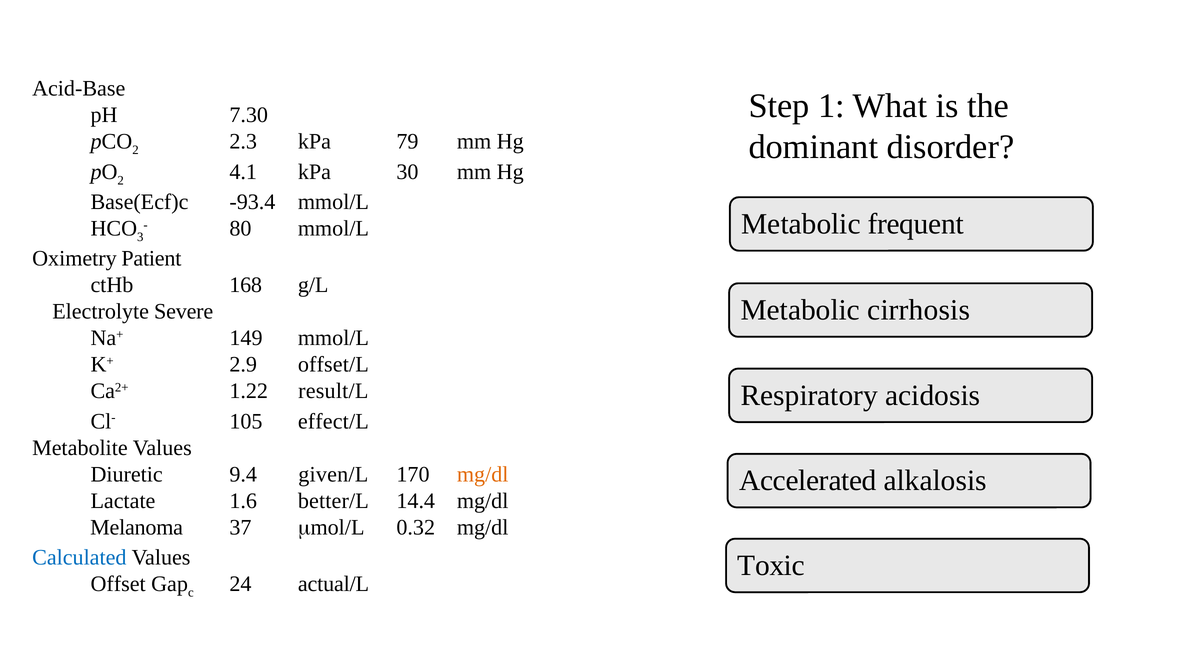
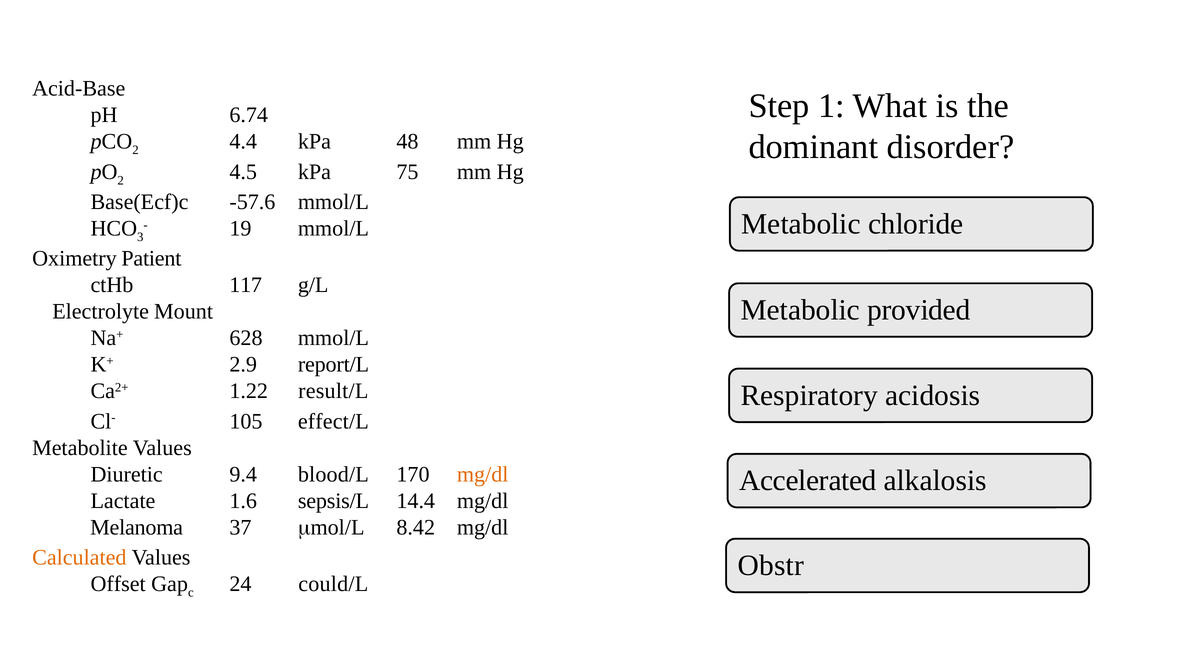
7.30: 7.30 -> 6.74
2.3: 2.3 -> 4.4
79: 79 -> 48
4.1: 4.1 -> 4.5
30: 30 -> 75
-93.4: -93.4 -> -57.6
frequent: frequent -> chloride
80: 80 -> 19
168: 168 -> 117
cirrhosis: cirrhosis -> provided
Severe: Severe -> Mount
149: 149 -> 628
offset/L: offset/L -> report/L
given/L: given/L -> blood/L
better/L: better/L -> sepsis/L
0.32: 0.32 -> 8.42
Calculated colour: blue -> orange
Toxic: Toxic -> Obstr
actual/L: actual/L -> could/L
